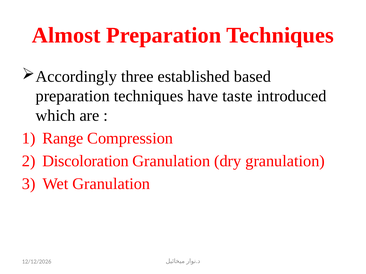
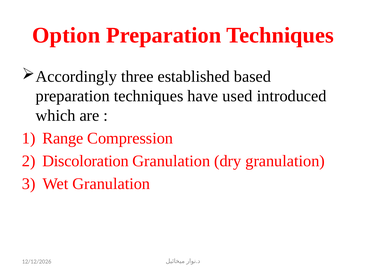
Almost: Almost -> Option
taste: taste -> used
